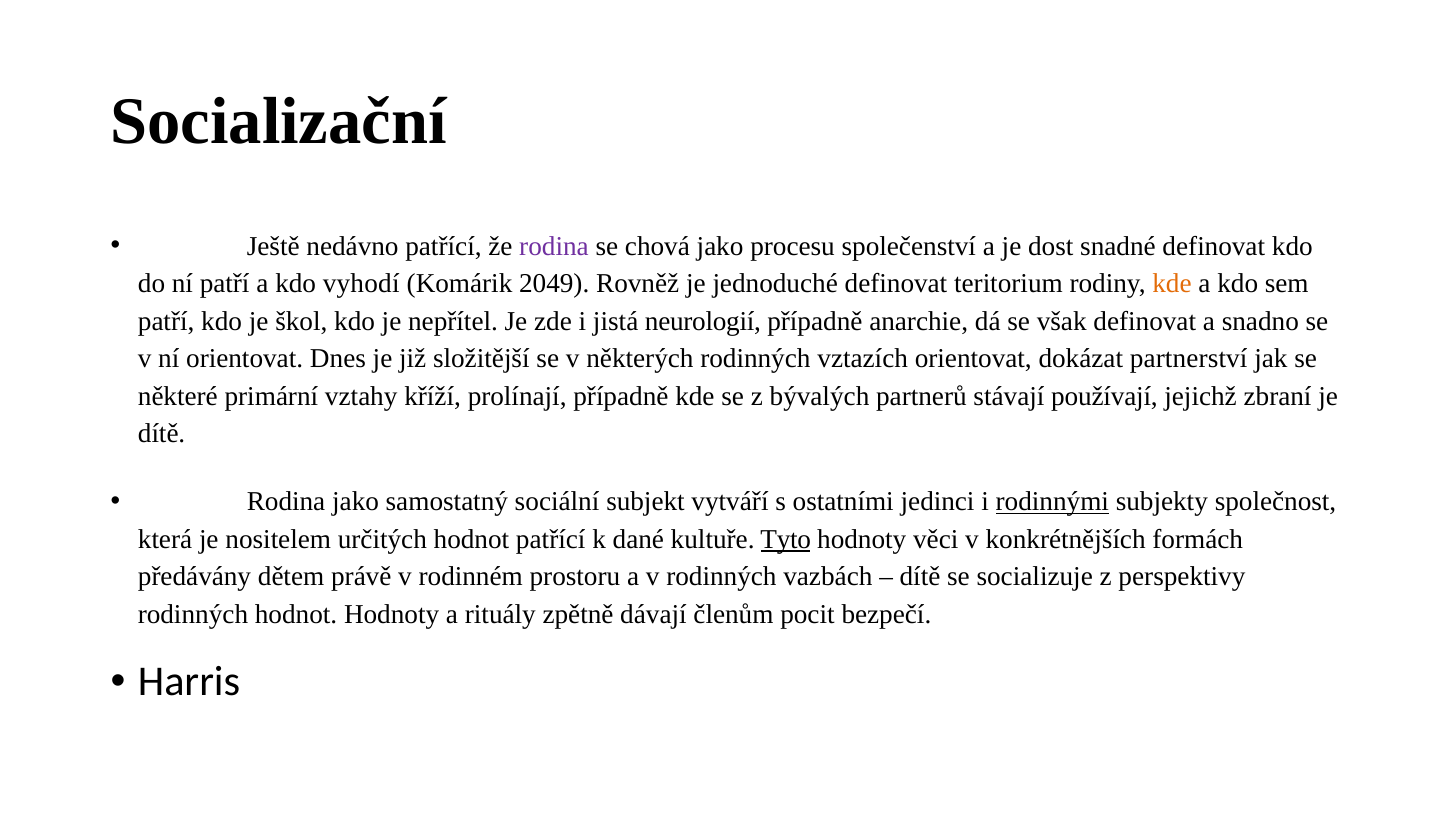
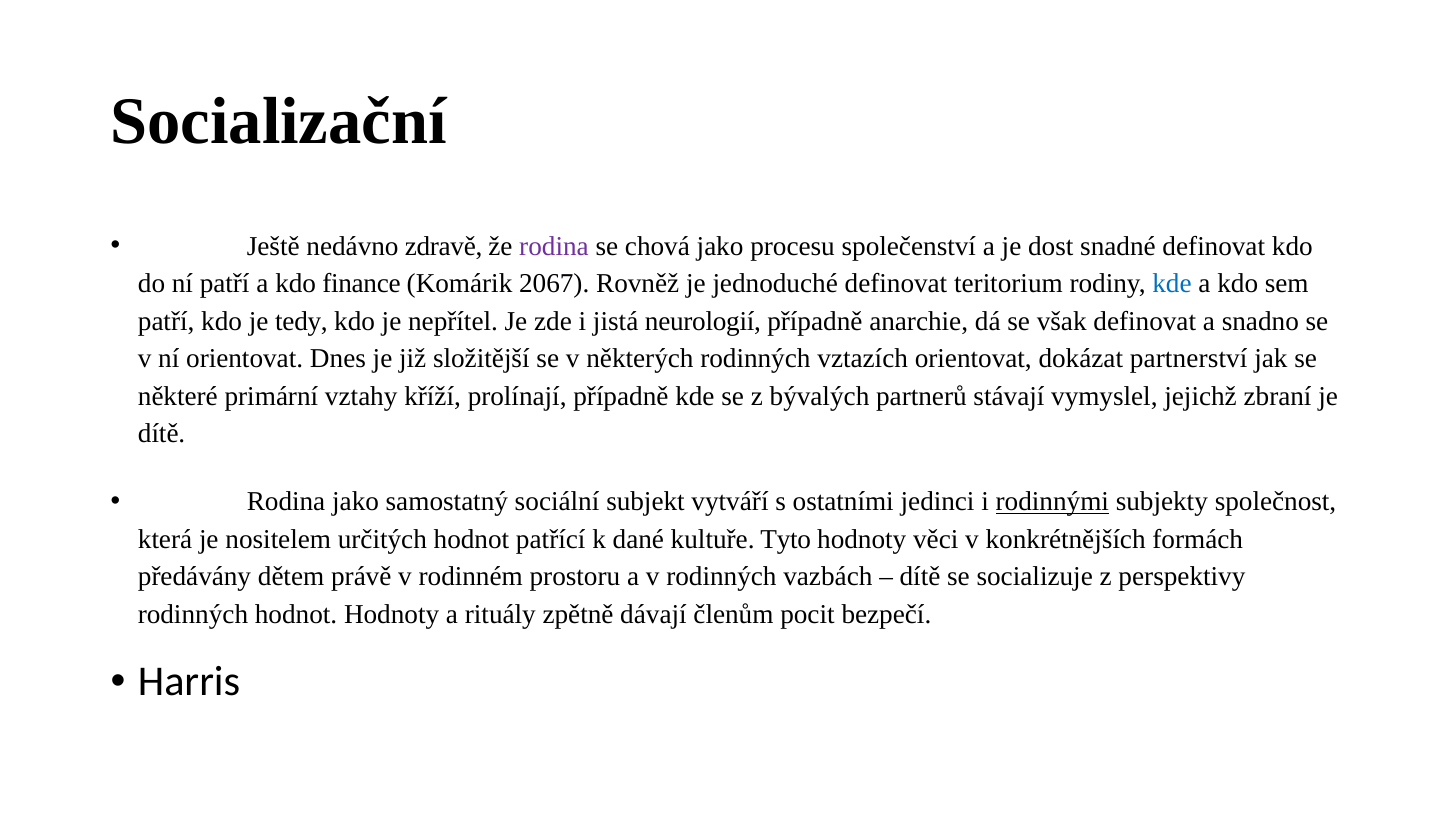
nedávno patřící: patřící -> zdravě
vyhodí: vyhodí -> finance
2049: 2049 -> 2067
kde at (1172, 284) colour: orange -> blue
škol: škol -> tedy
používají: používají -> vymyslel
Tyto underline: present -> none
